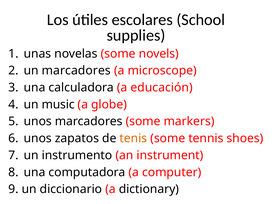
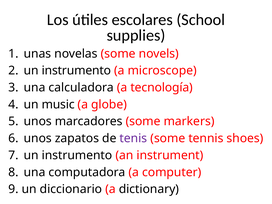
marcadores at (76, 71): marcadores -> instrumento
educación: educación -> tecnología
tenis colour: orange -> purple
